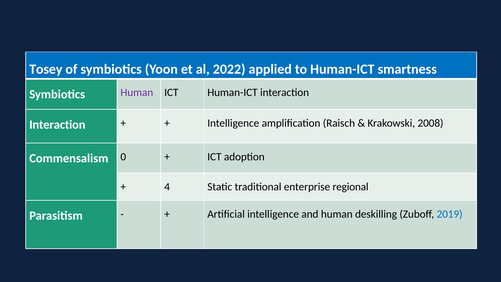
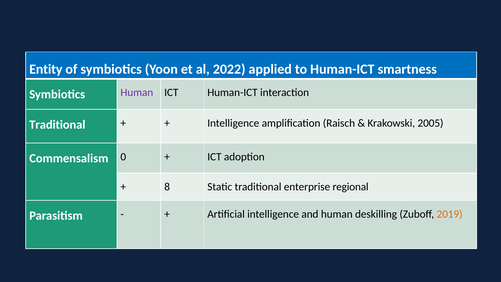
Tosey: Tosey -> Entity
Interaction at (57, 125): Interaction -> Traditional
2008: 2008 -> 2005
4: 4 -> 8
2019 colour: blue -> orange
